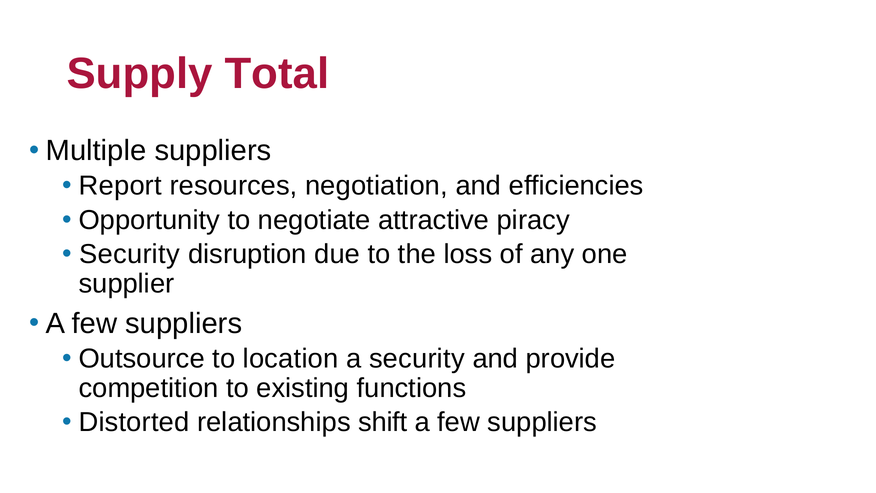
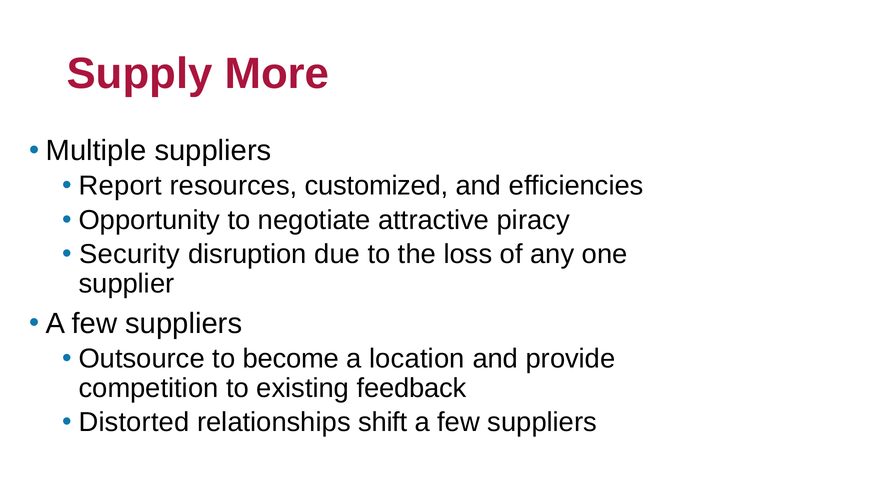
Total: Total -> More
negotiation: negotiation -> customized
location: location -> become
a security: security -> location
functions: functions -> feedback
